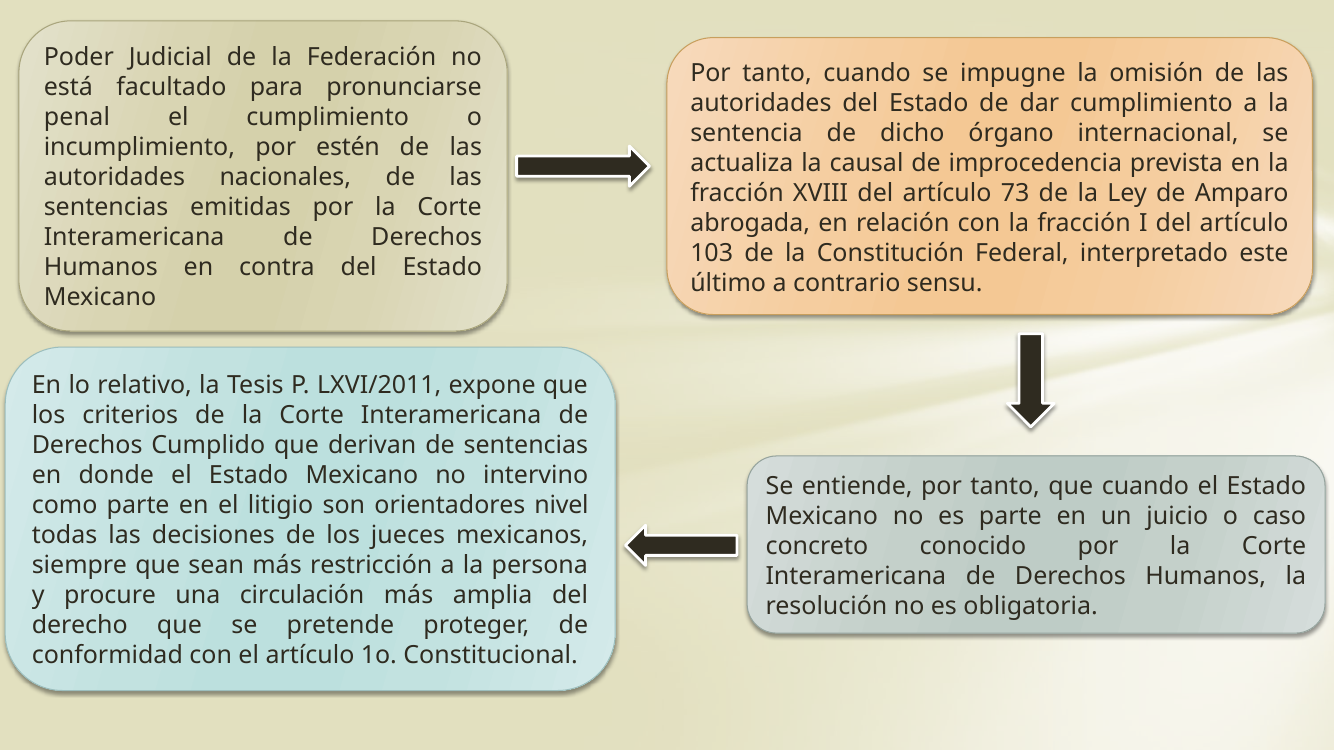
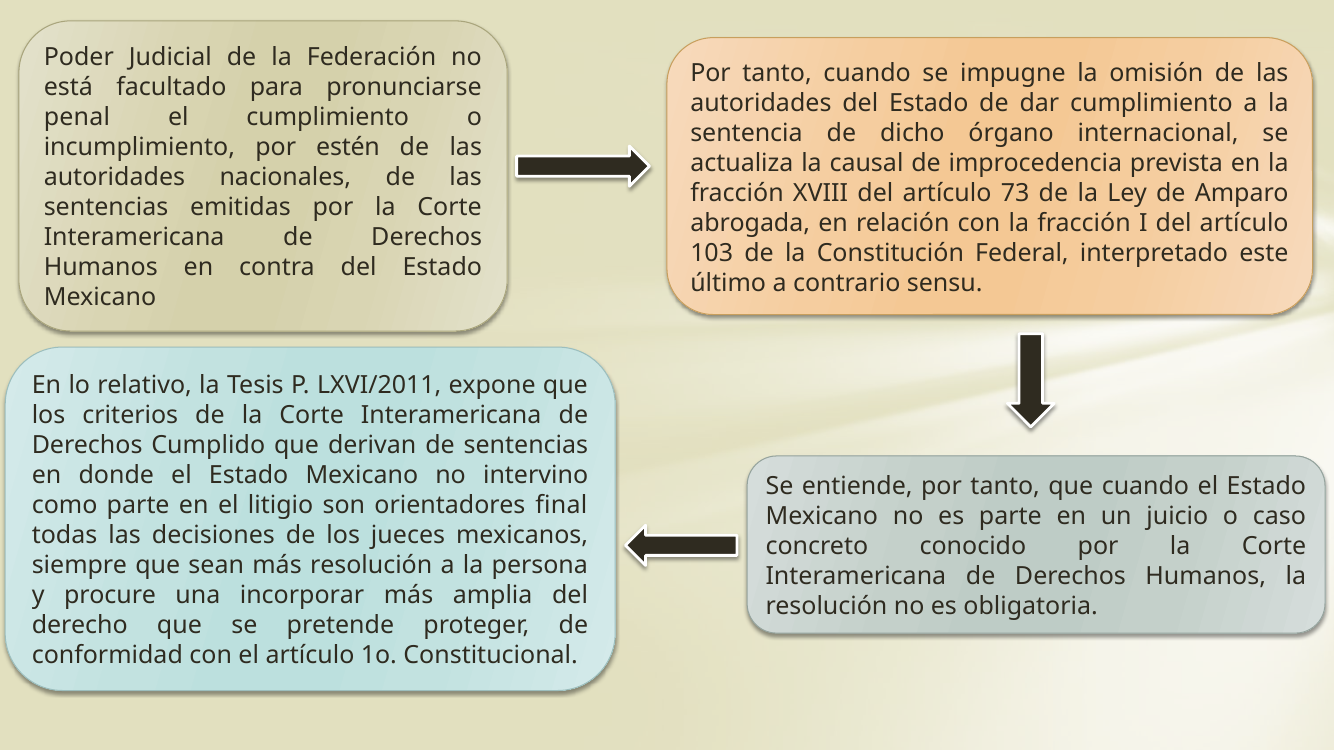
nivel: nivel -> final
más restricción: restricción -> resolución
circulación: circulación -> incorporar
